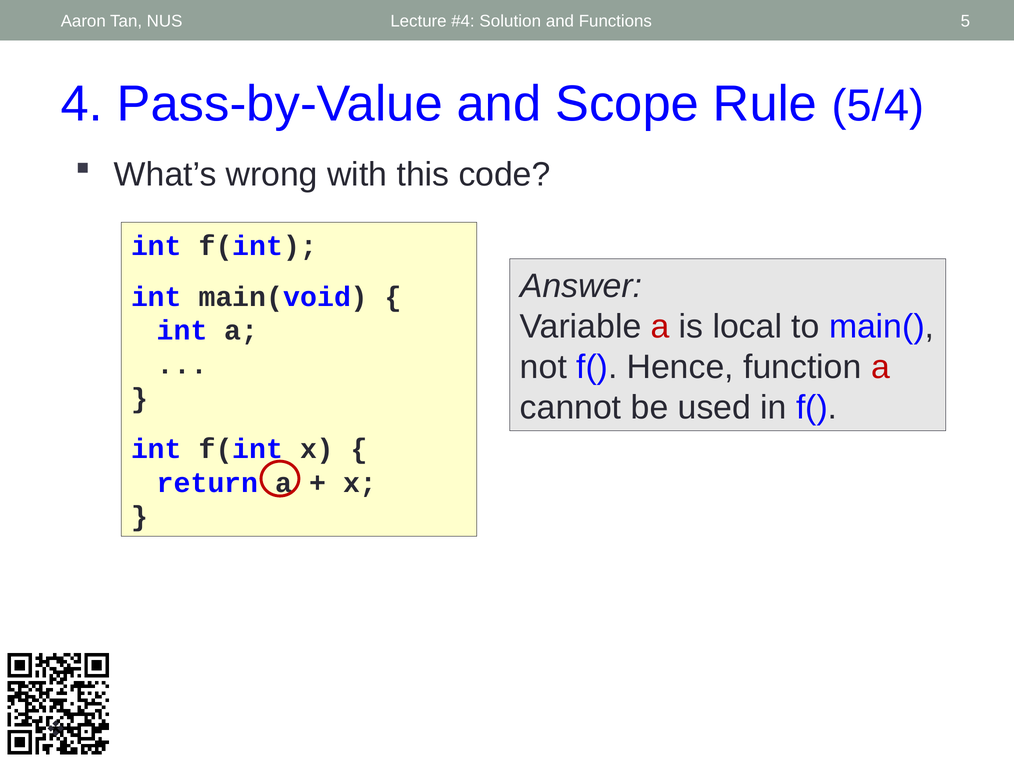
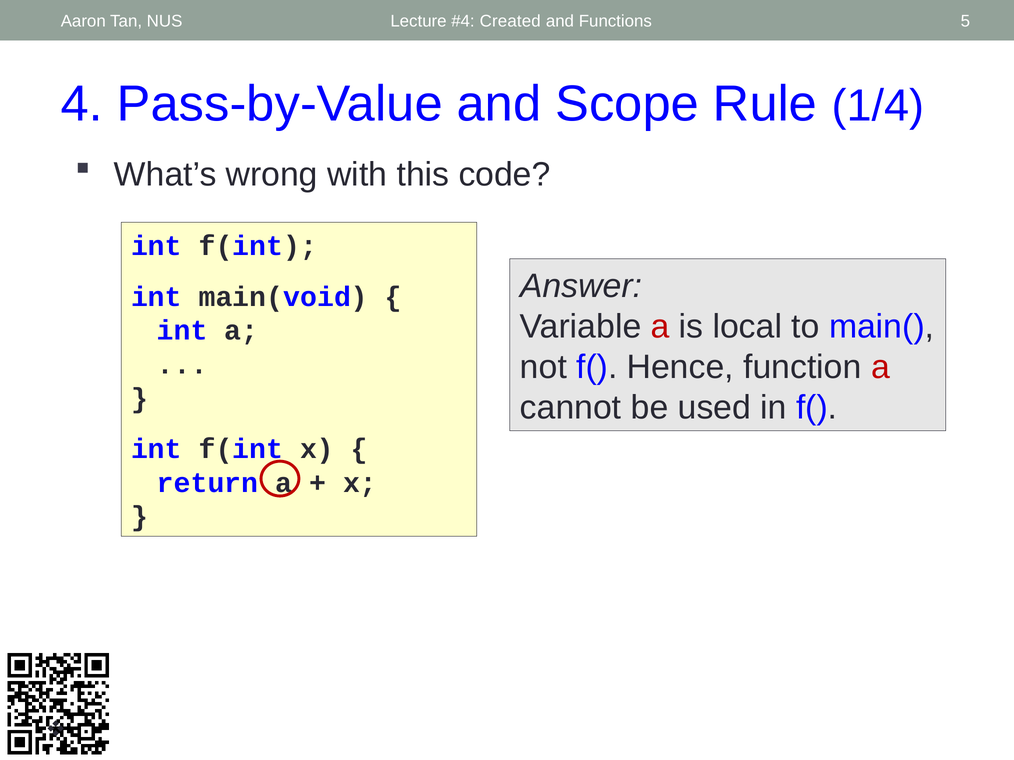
Solution: Solution -> Created
5/4: 5/4 -> 1/4
